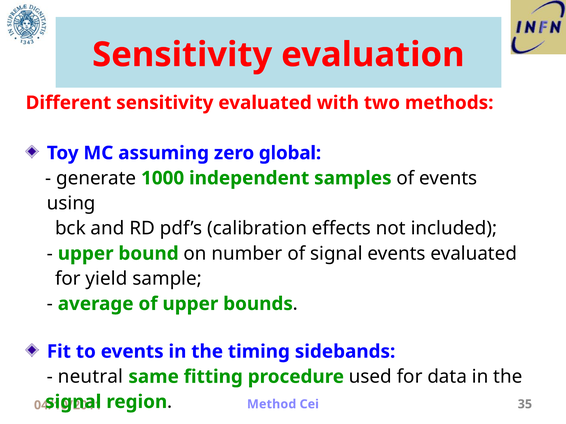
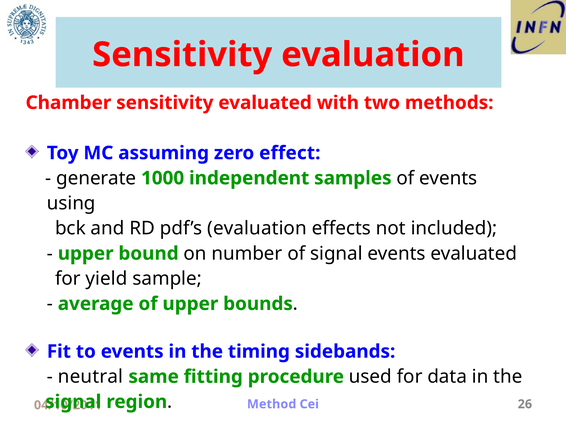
Different: Different -> Chamber
global: global -> effect
pdf’s calibration: calibration -> evaluation
35: 35 -> 26
